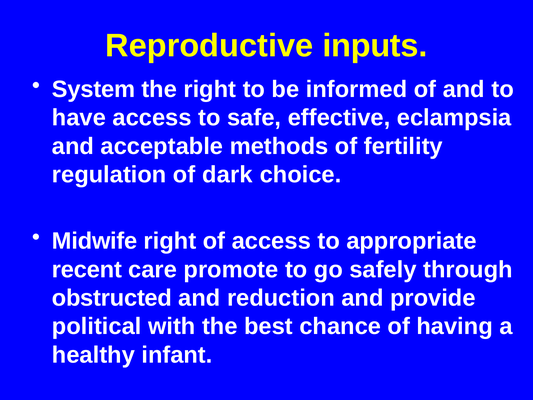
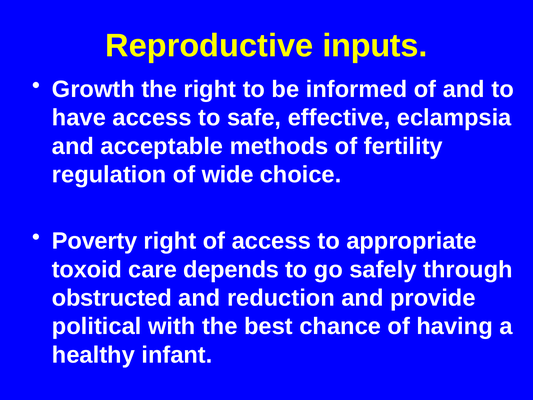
System: System -> Growth
dark: dark -> wide
Midwife: Midwife -> Poverty
recent: recent -> toxoid
promote: promote -> depends
